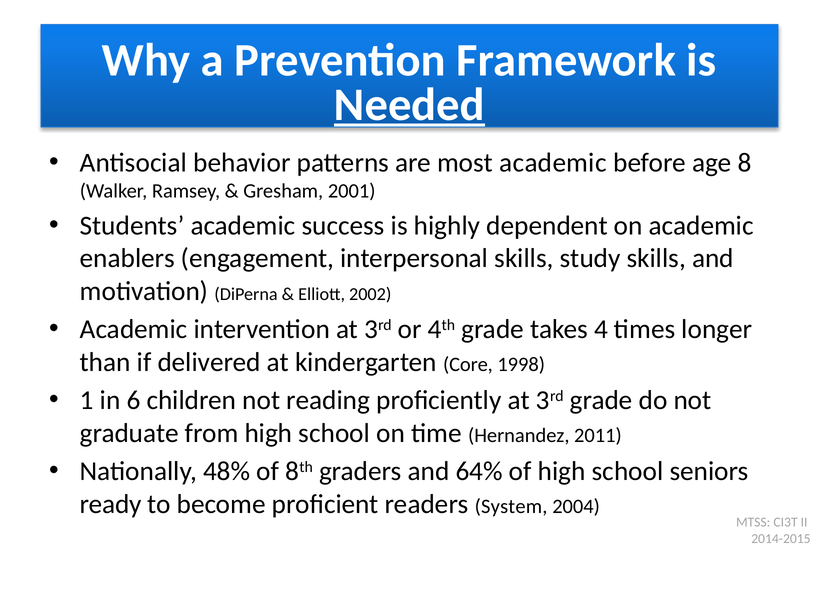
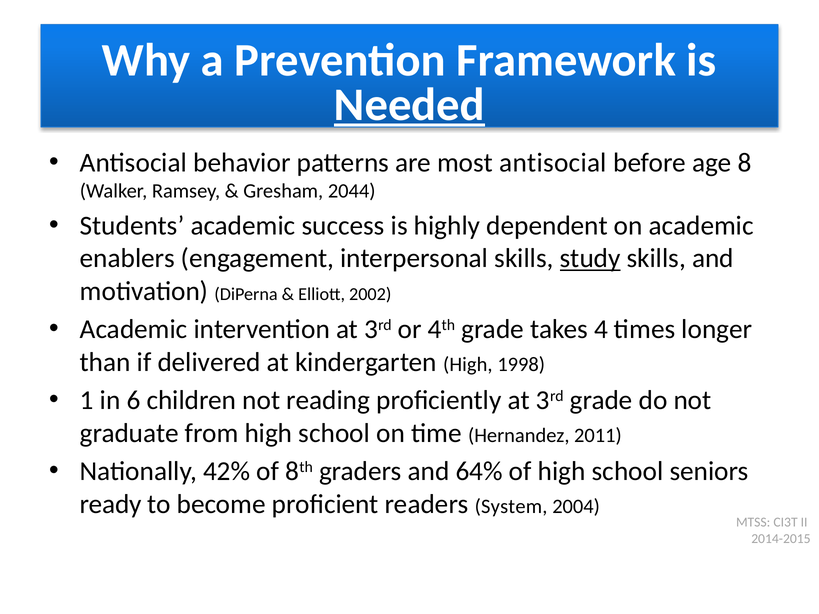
most academic: academic -> antisocial
2001: 2001 -> 2044
study underline: none -> present
kindergarten Core: Core -> High
48%: 48% -> 42%
